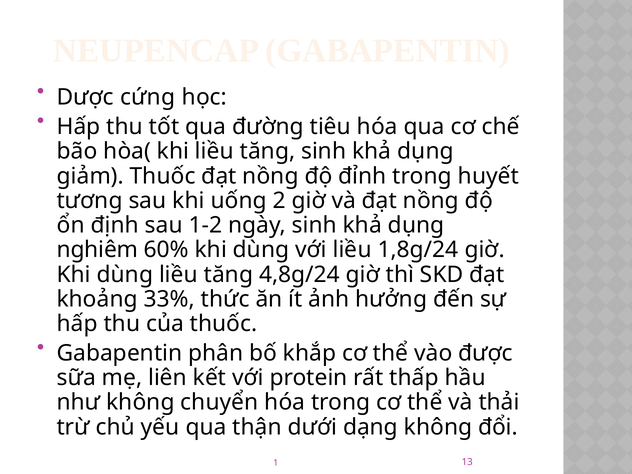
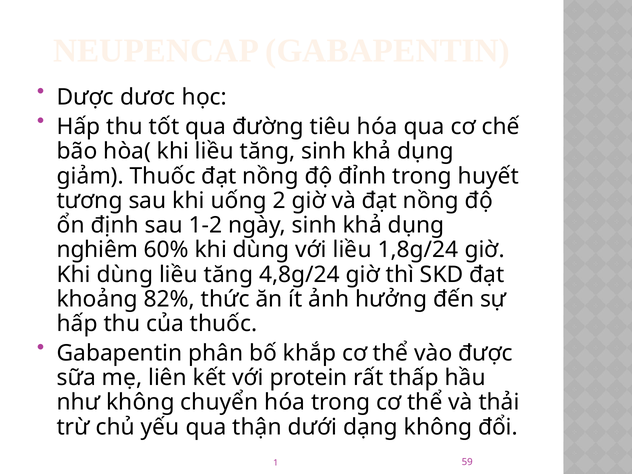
cứng: cứng -> dươc
33%: 33% -> 82%
13: 13 -> 59
